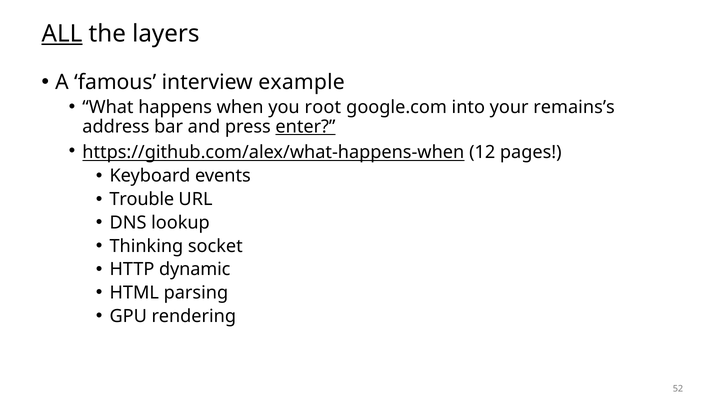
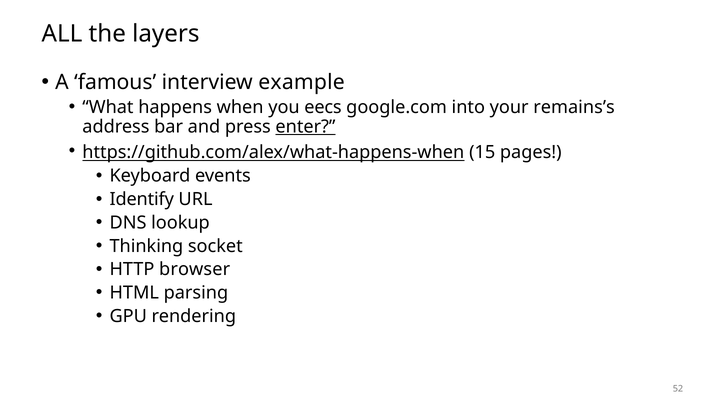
ALL underline: present -> none
root: root -> eecs
12: 12 -> 15
Trouble: Trouble -> Identify
dynamic: dynamic -> browser
